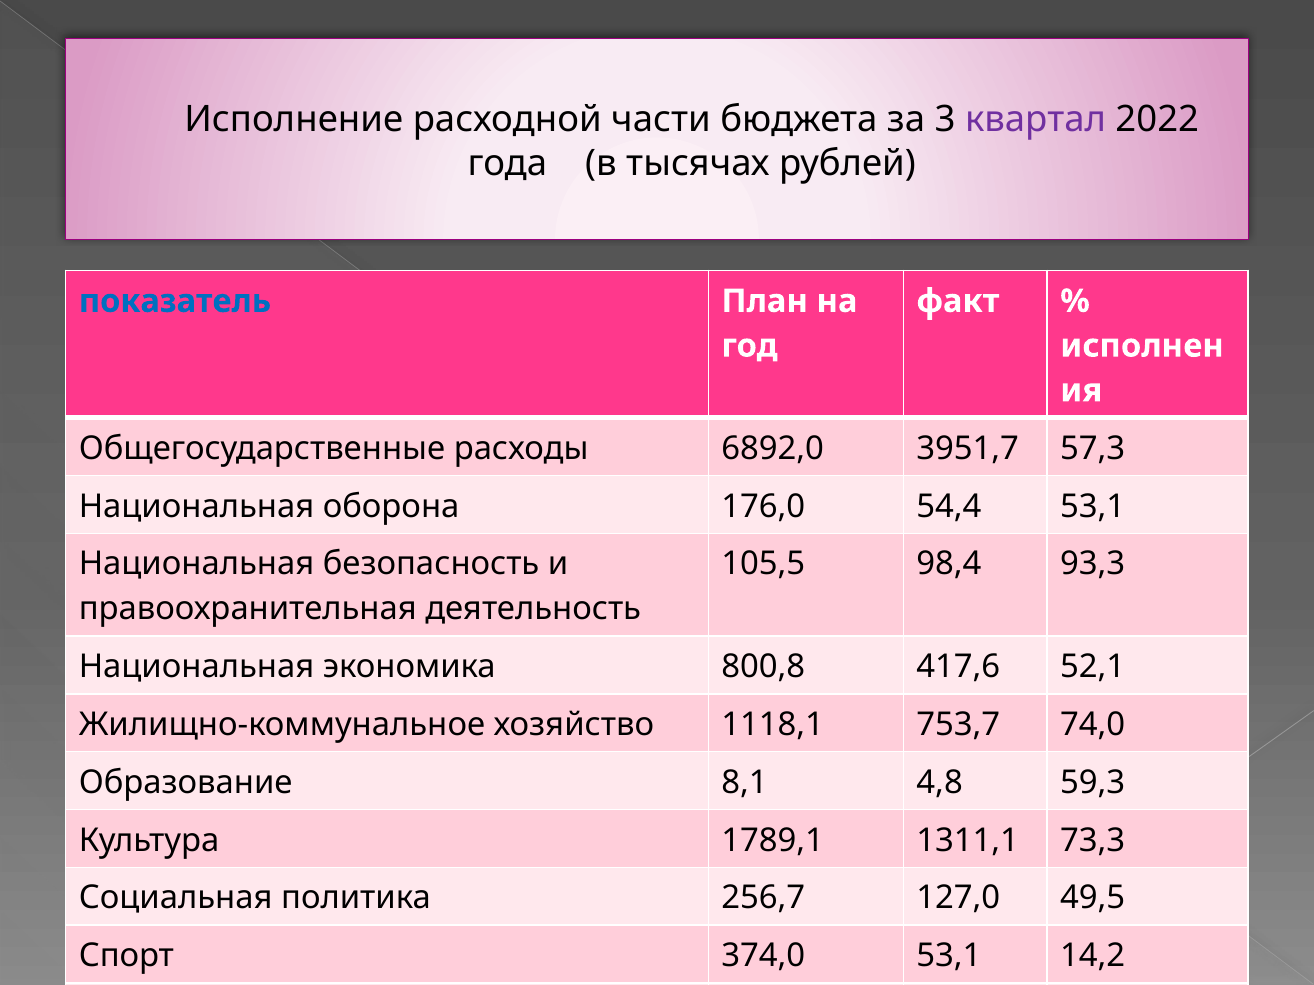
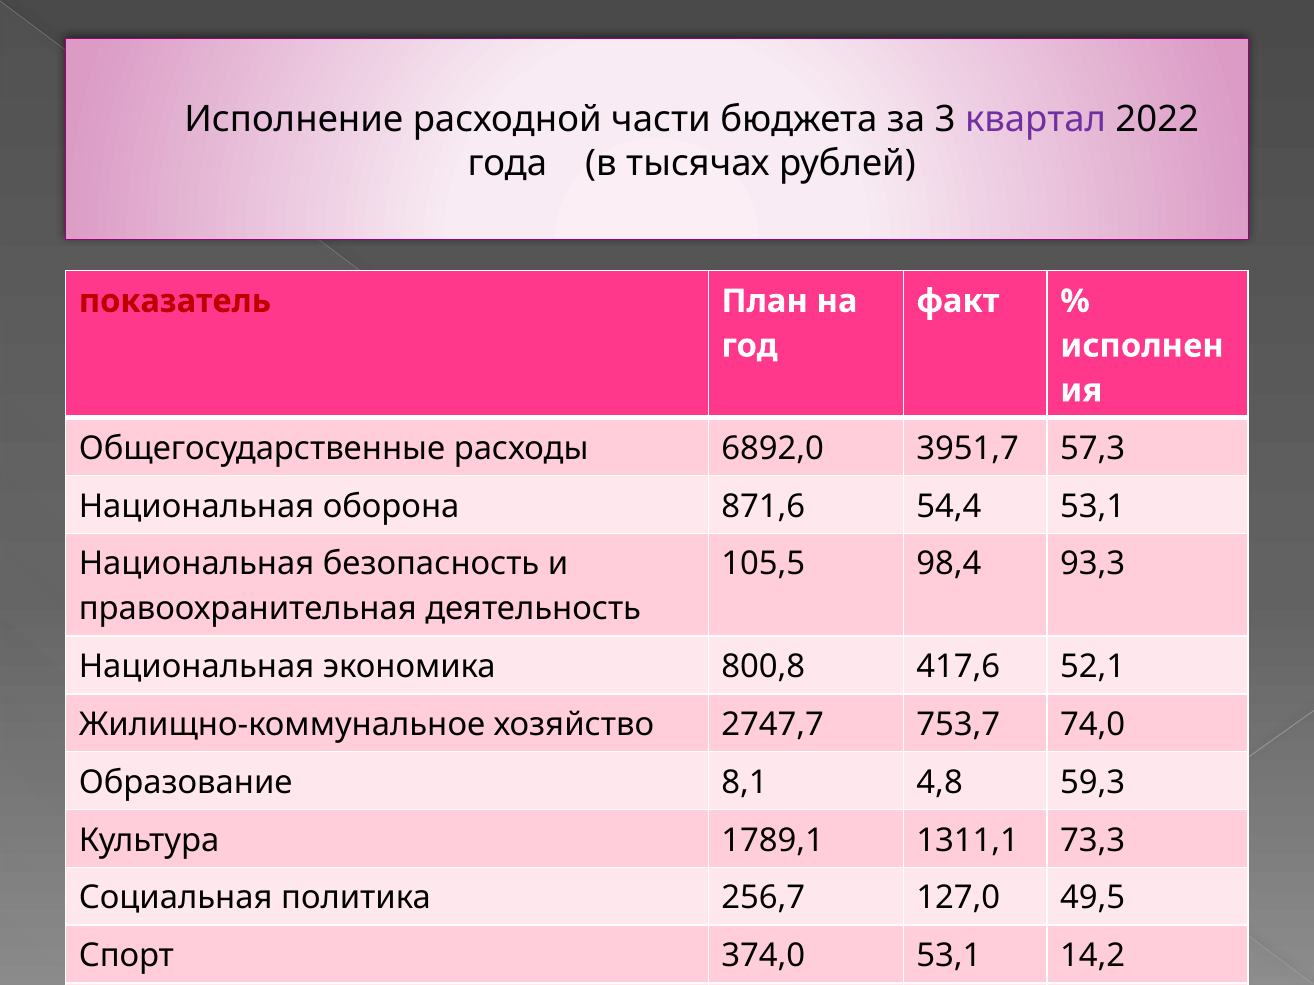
показатель colour: blue -> red
176,0: 176,0 -> 871,6
1118,1: 1118,1 -> 2747,7
